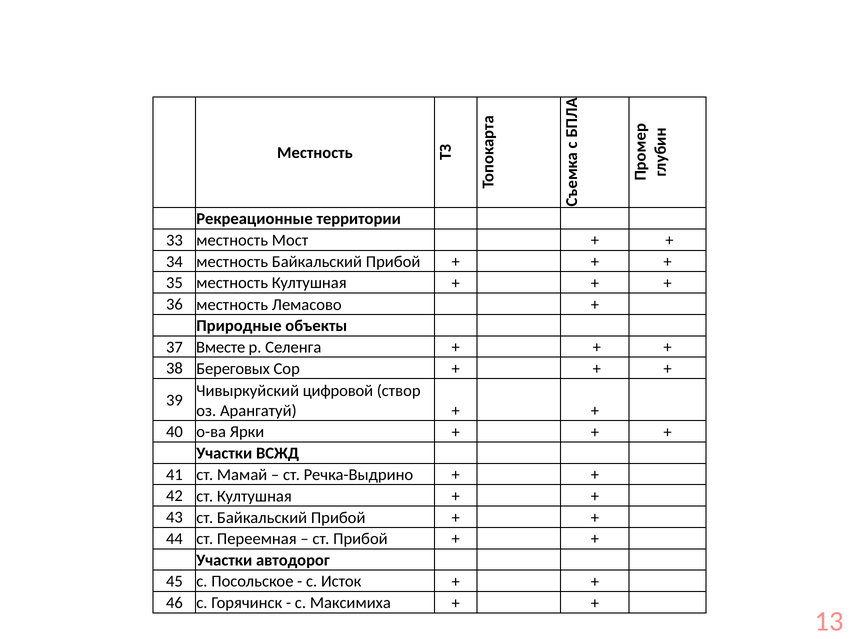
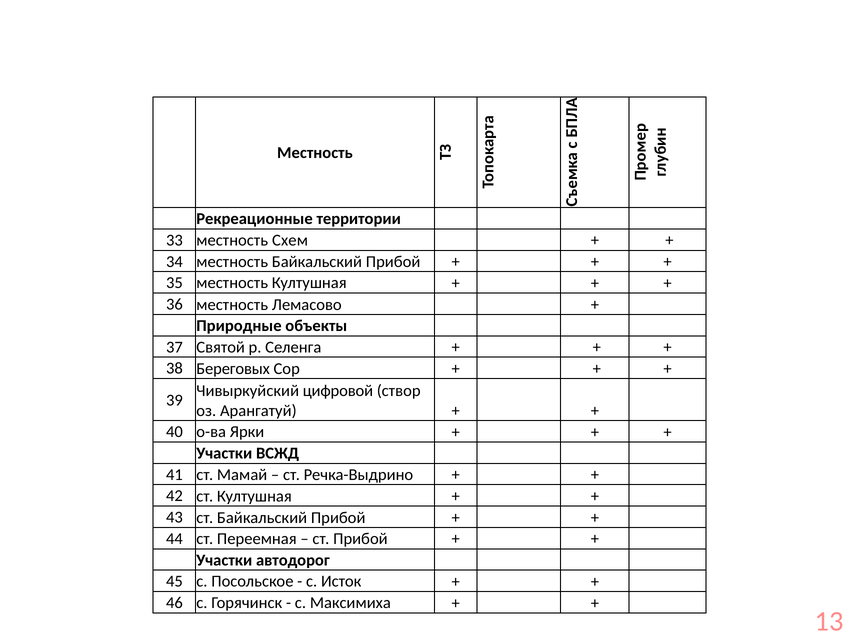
Мост: Мост -> Схем
Вместе: Вместе -> Святой
